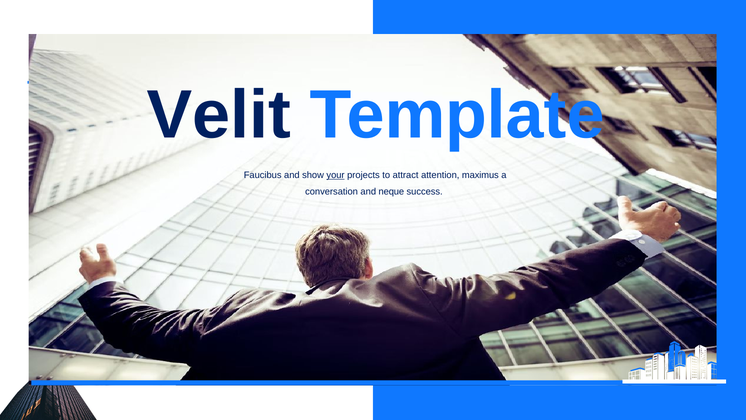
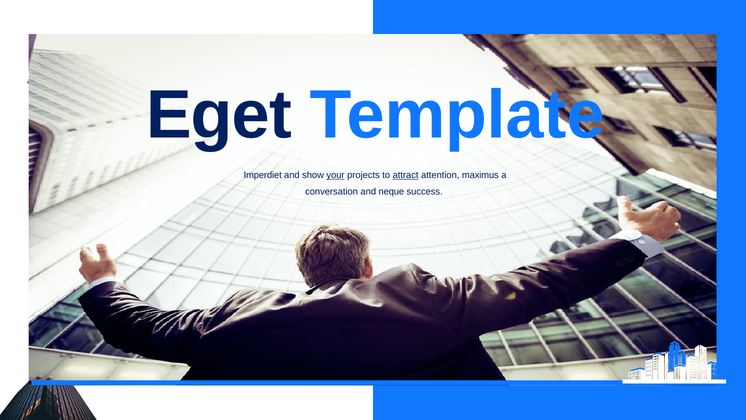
Velit: Velit -> Eget
Faucibus: Faucibus -> Imperdiet
attract underline: none -> present
